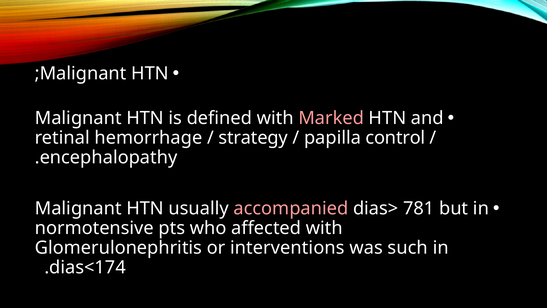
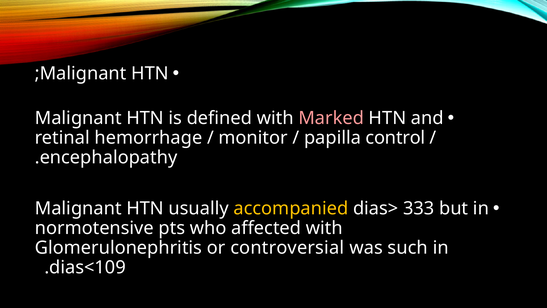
strategy: strategy -> monitor
accompanied colour: pink -> yellow
781: 781 -> 333
interventions: interventions -> controversial
dias<174: dias<174 -> dias<109
